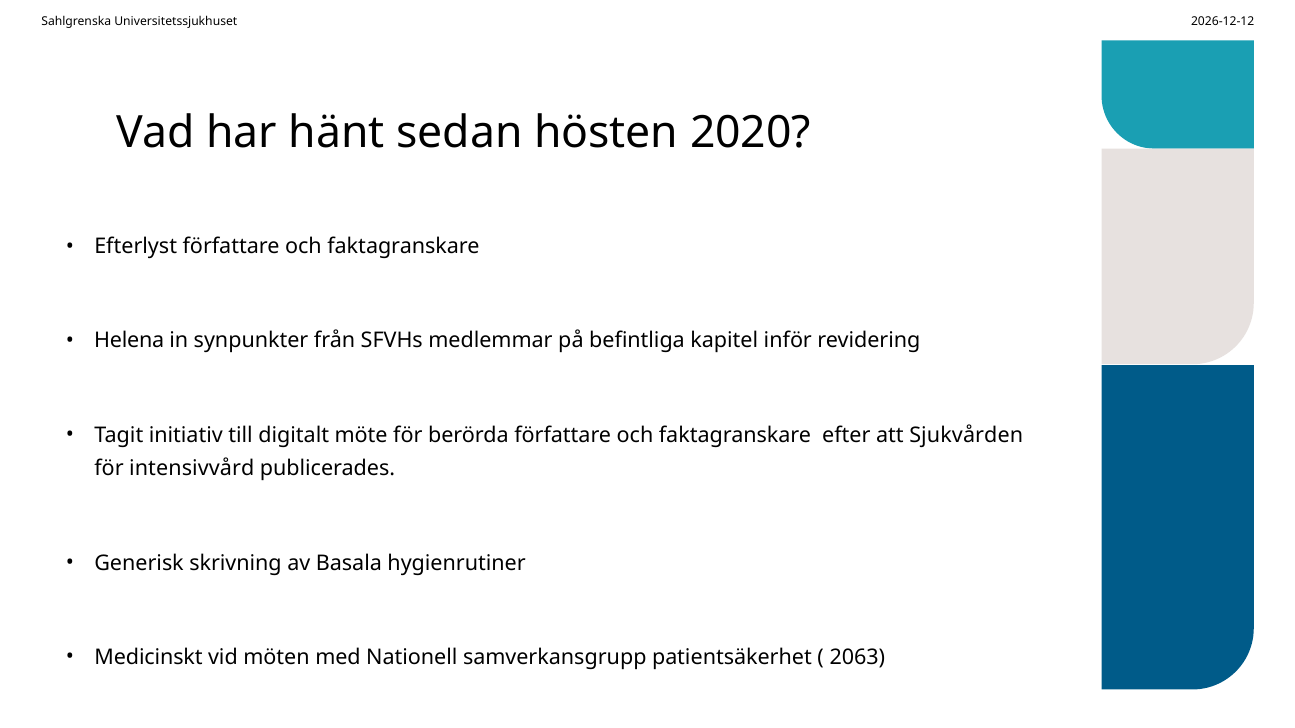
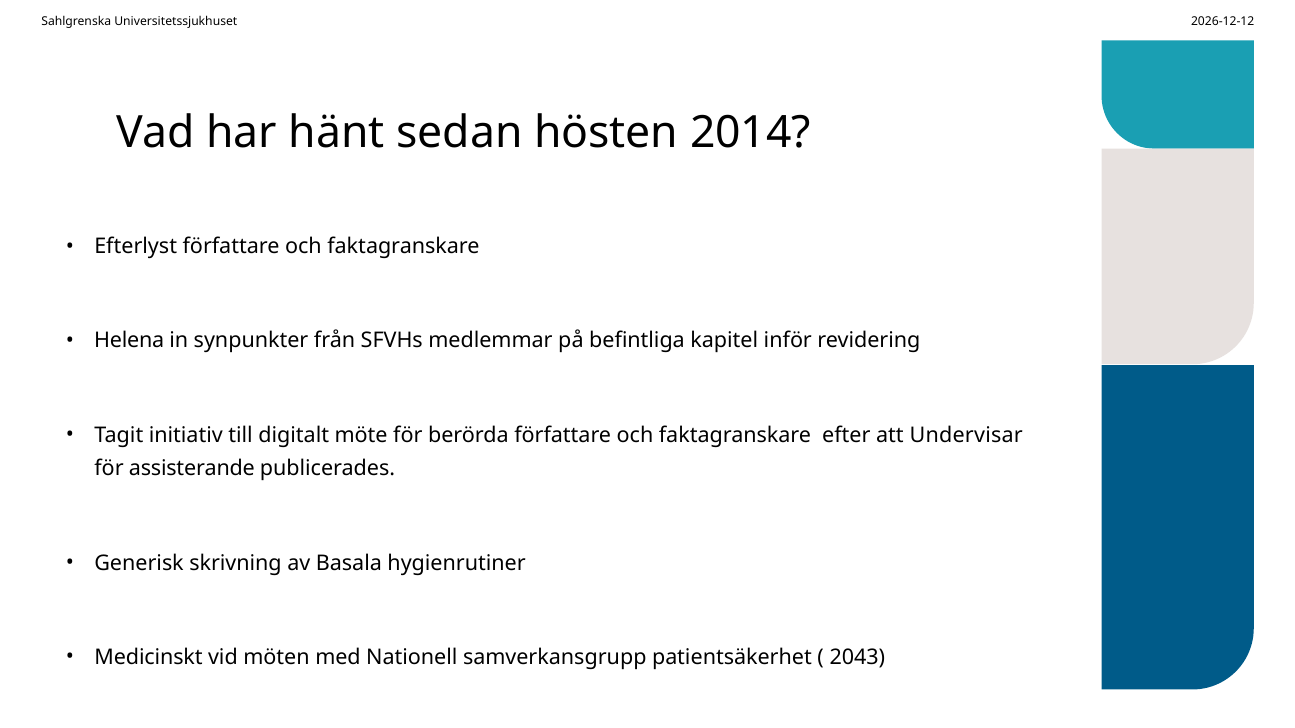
2020: 2020 -> 2014
Sjukvården: Sjukvården -> Undervisar
intensivvård: intensivvård -> assisterande
2063: 2063 -> 2043
